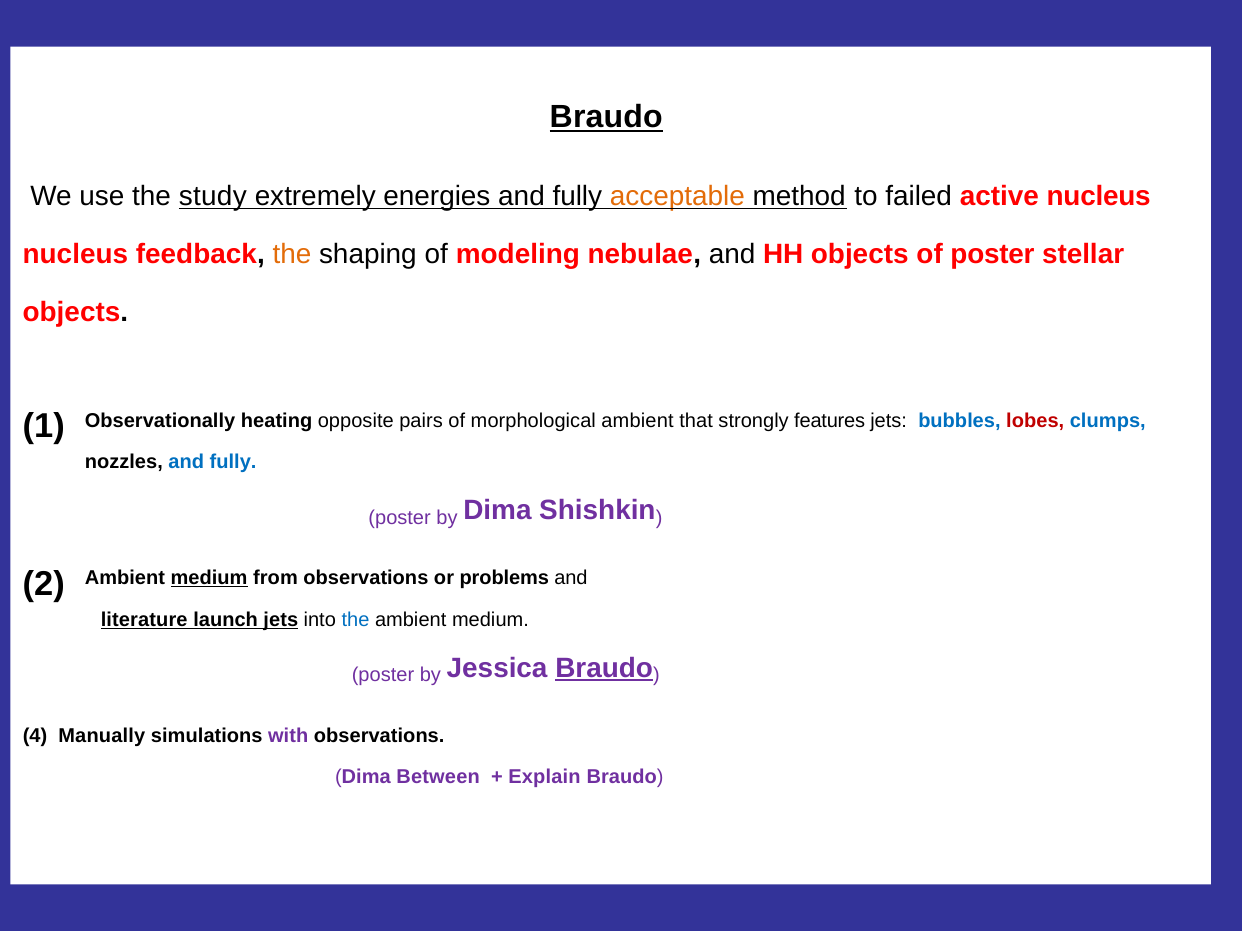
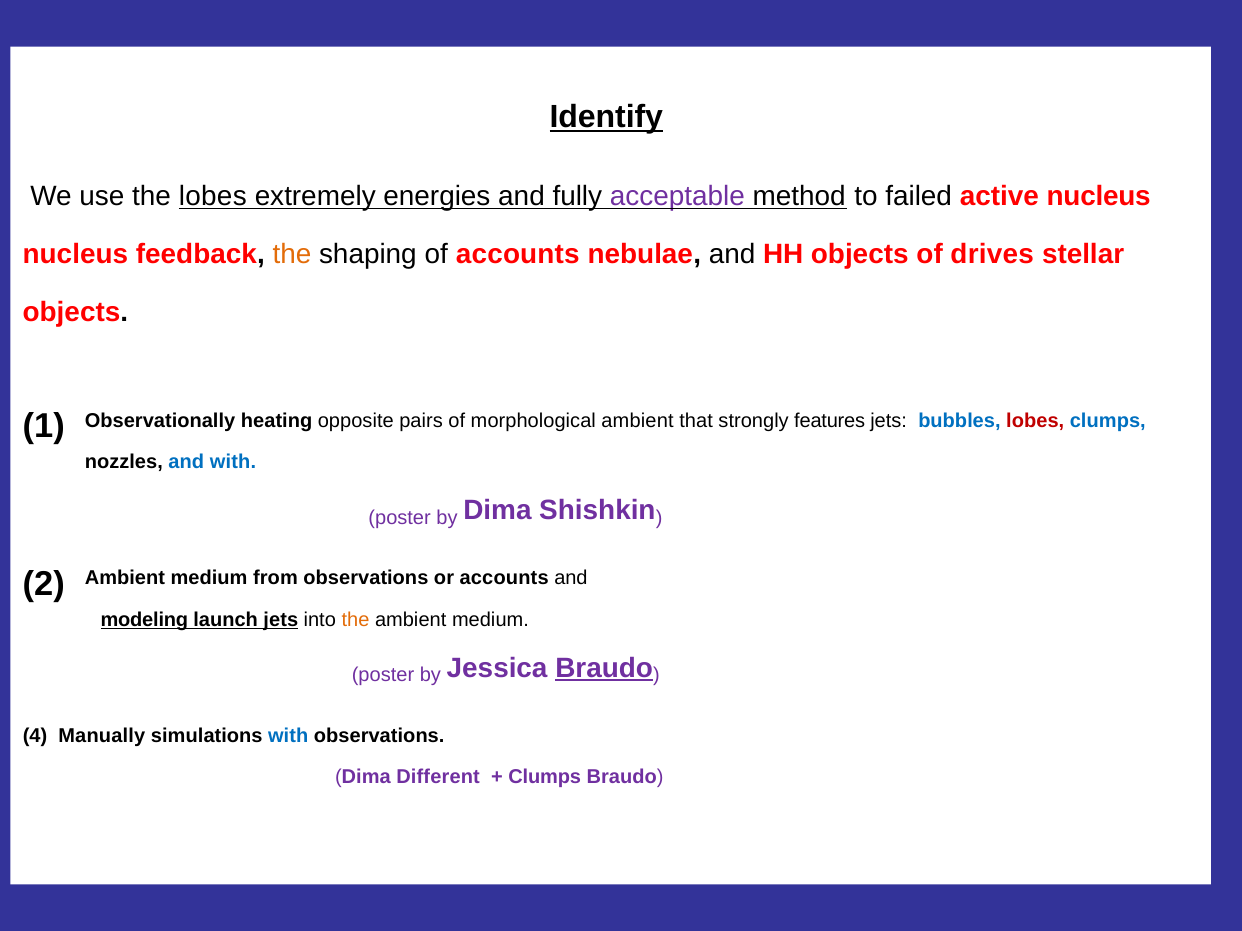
Braudo at (606, 117): Braudo -> Identify
the study: study -> lobes
acceptable colour: orange -> purple
of modeling: modeling -> accounts
of poster: poster -> drives
fully at (233, 463): fully -> with
medium at (209, 579) underline: present -> none
or problems: problems -> accounts
literature: literature -> modeling
the at (355, 620) colour: blue -> orange
with at (288, 736) colour: purple -> blue
Between: Between -> Different
Explain at (545, 777): Explain -> Clumps
